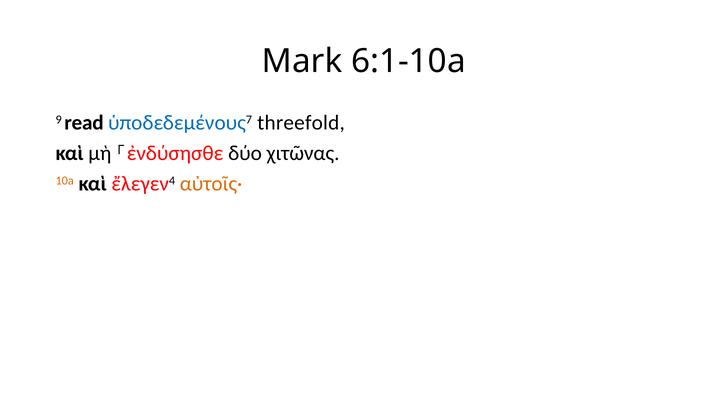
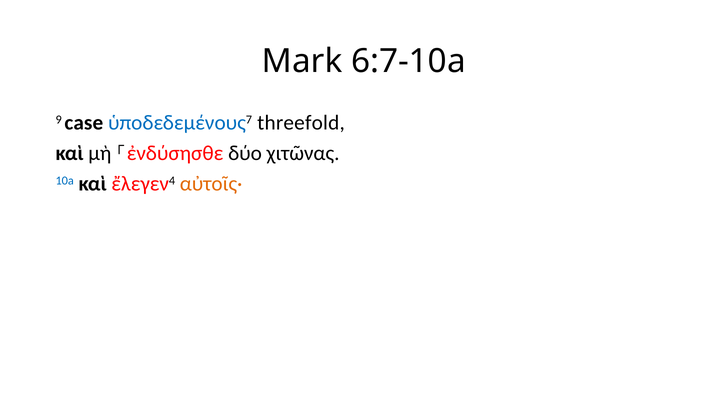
6:1-10a: 6:1-10a -> 6:7-10a
read: read -> case
10a colour: orange -> blue
